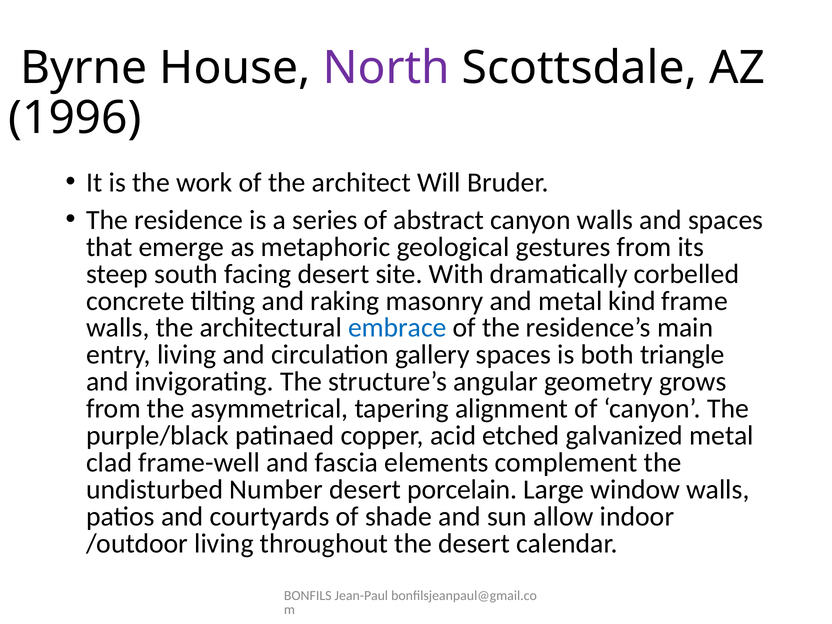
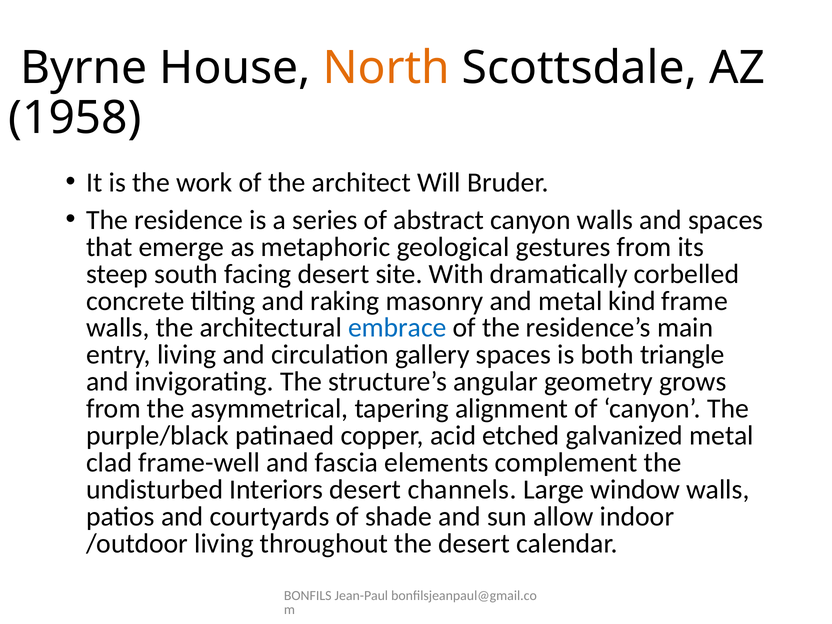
North colour: purple -> orange
1996: 1996 -> 1958
Number: Number -> Interiors
porcelain: porcelain -> channels
